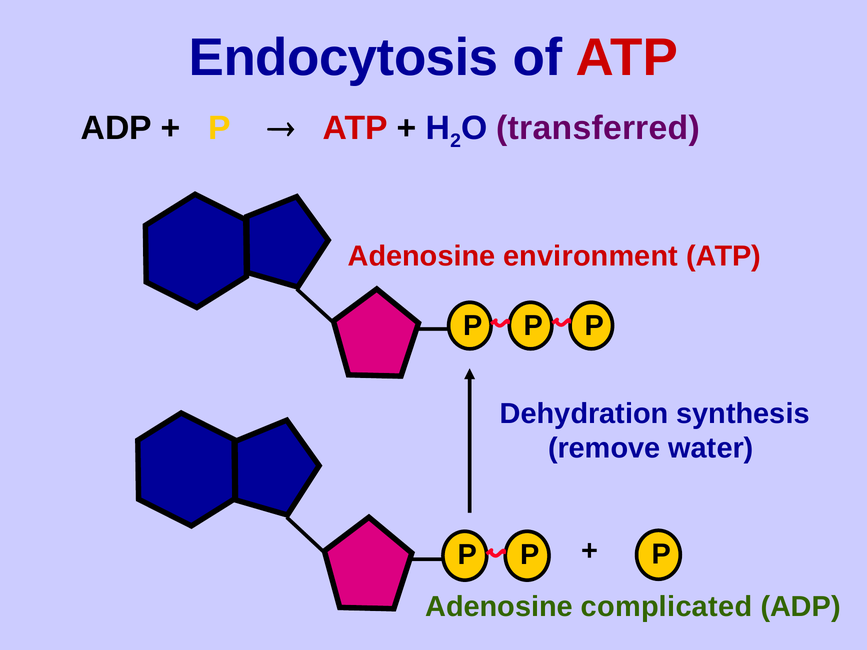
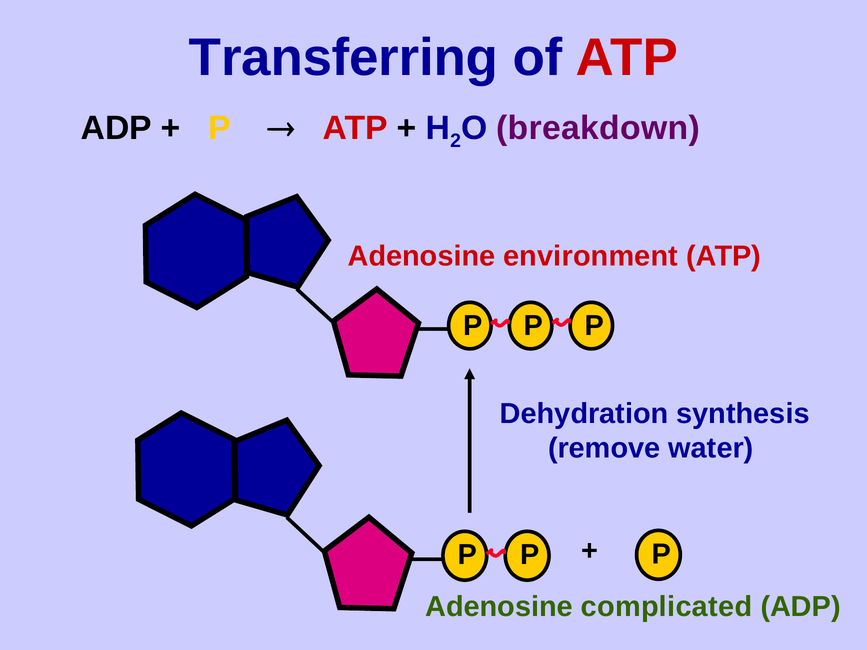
Endocytosis: Endocytosis -> Transferring
transferred: transferred -> breakdown
